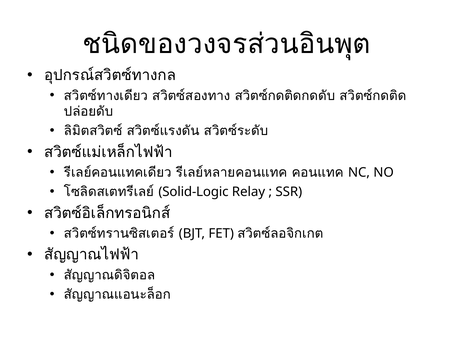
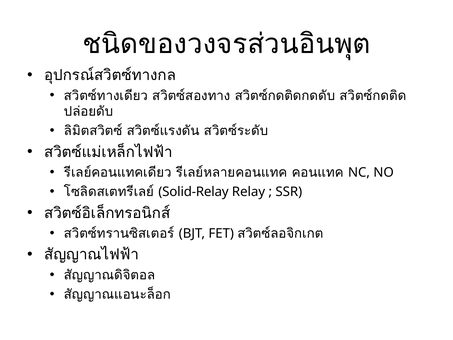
Solid-Logic: Solid-Logic -> Solid-Relay
